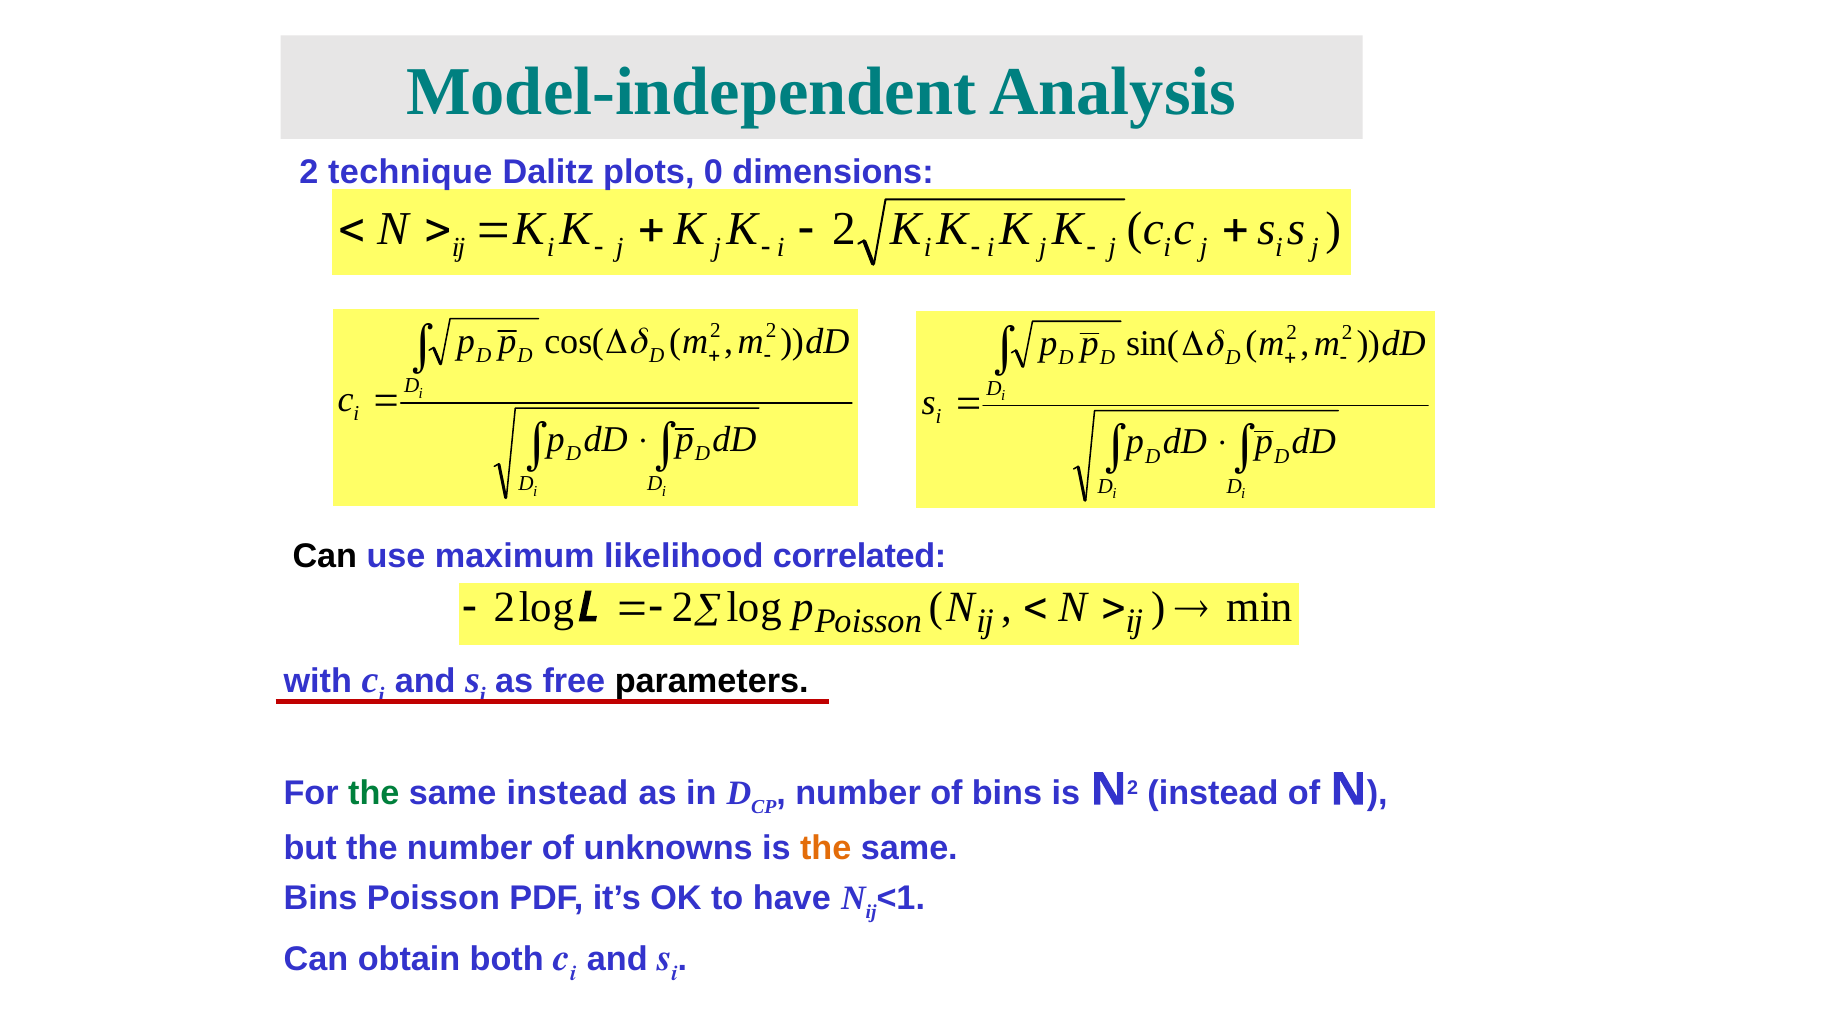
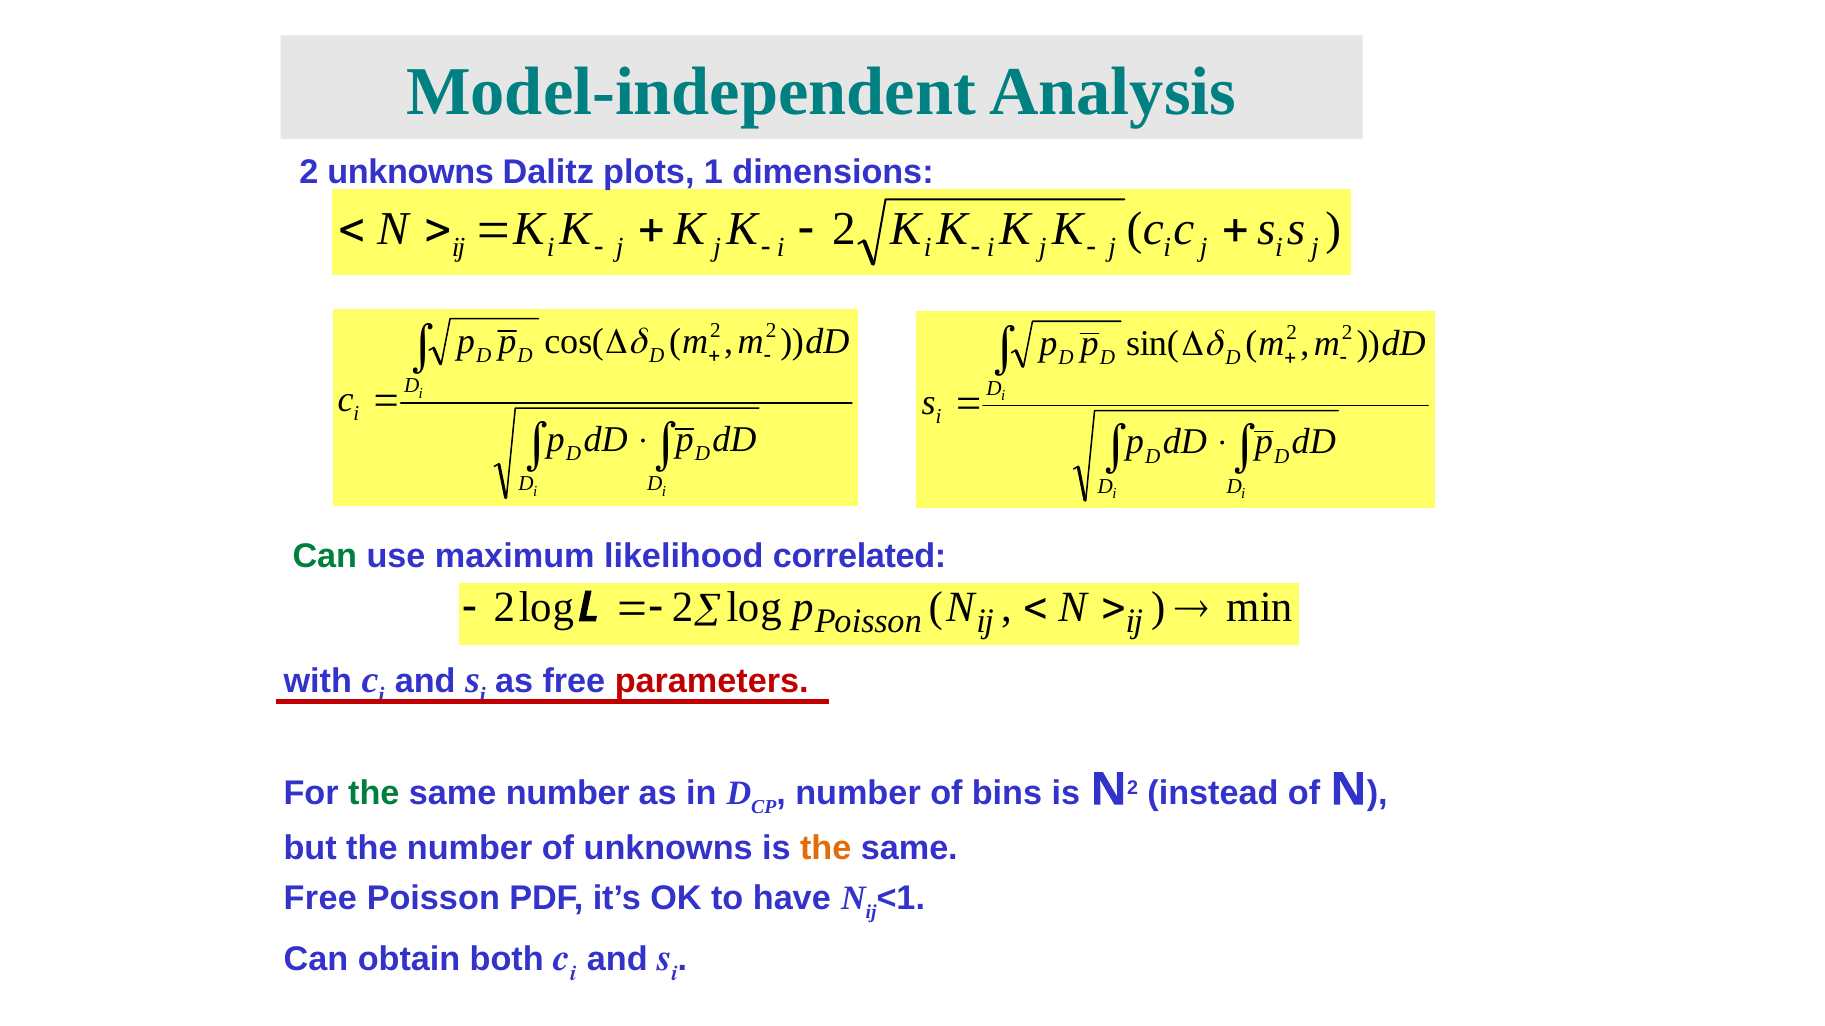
2 technique: technique -> unknowns
0: 0 -> 1
Can at (325, 557) colour: black -> green
parameters colour: black -> red
same instead: instead -> number
Bins at (321, 899): Bins -> Free
